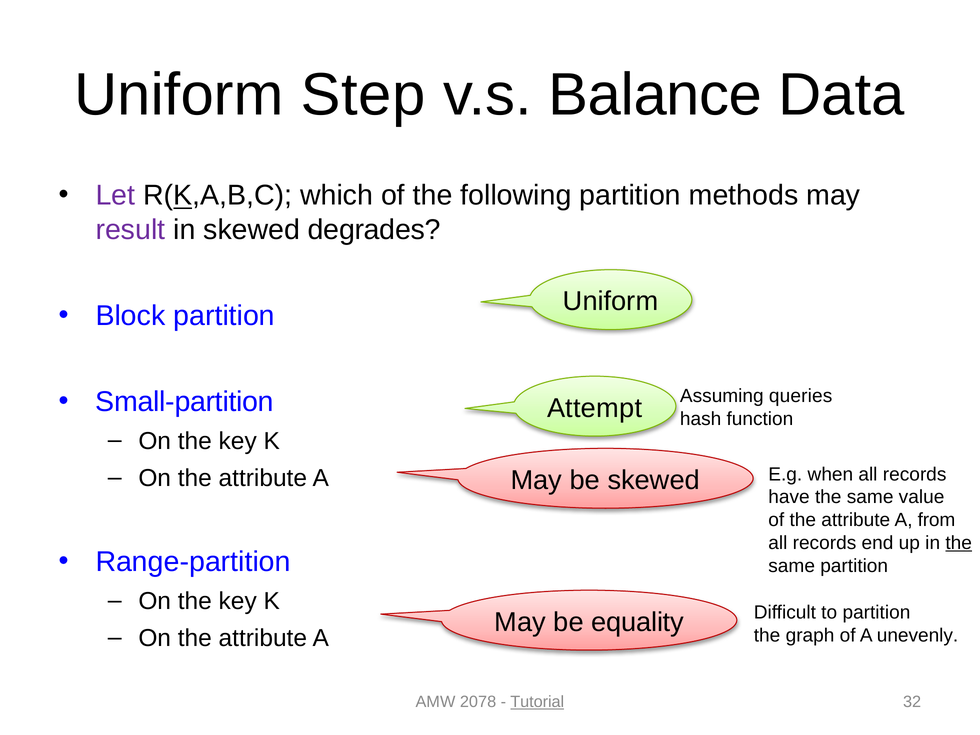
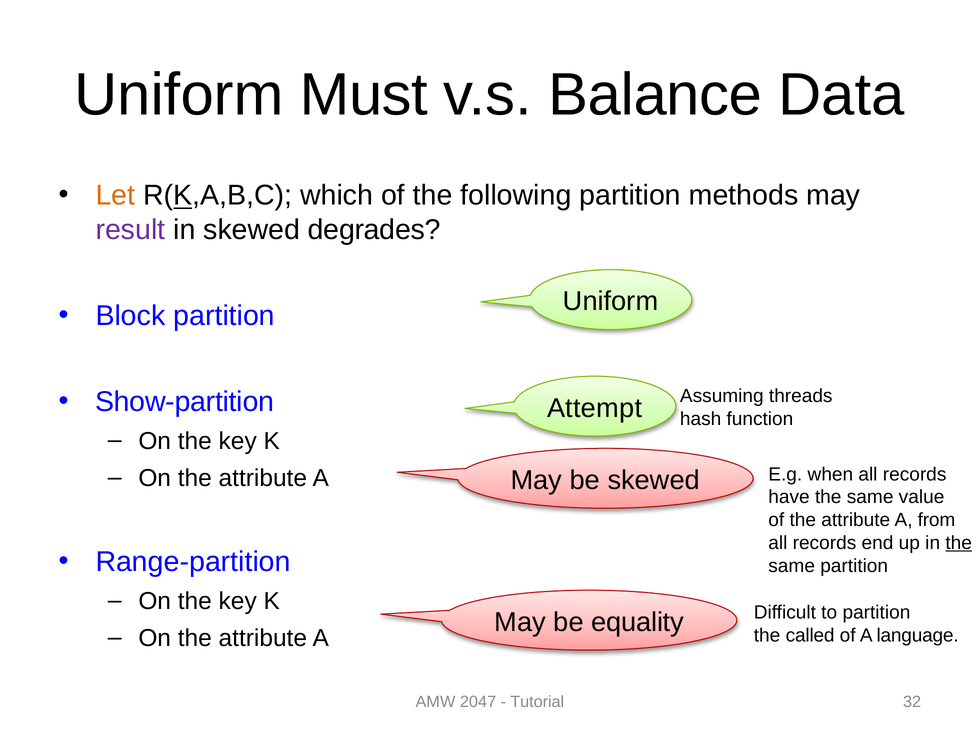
Step: Step -> Must
Let colour: purple -> orange
queries: queries -> threads
Small-partition: Small-partition -> Show-partition
graph: graph -> called
unevenly: unevenly -> language
2078: 2078 -> 2047
Tutorial underline: present -> none
